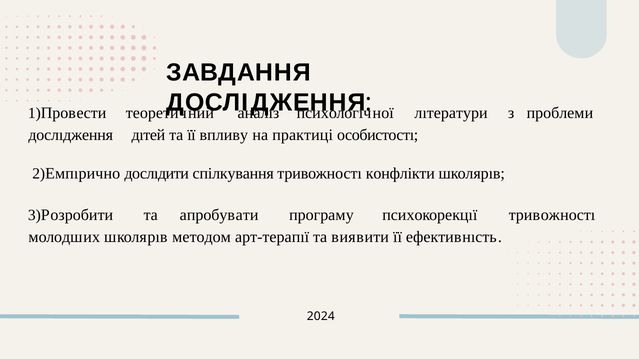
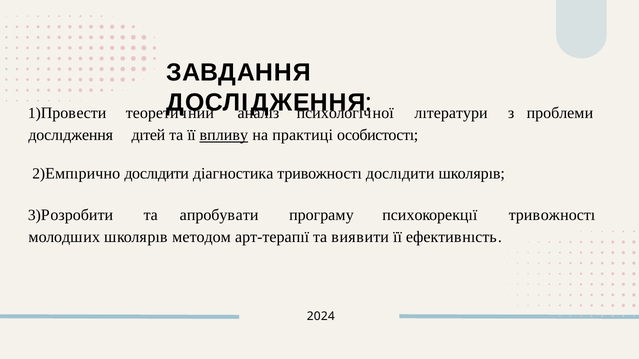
впливу underline: none -> present
спілкування: спілкування -> діагностика
тривожностı конфлікти: конфлікти -> дослıдити
